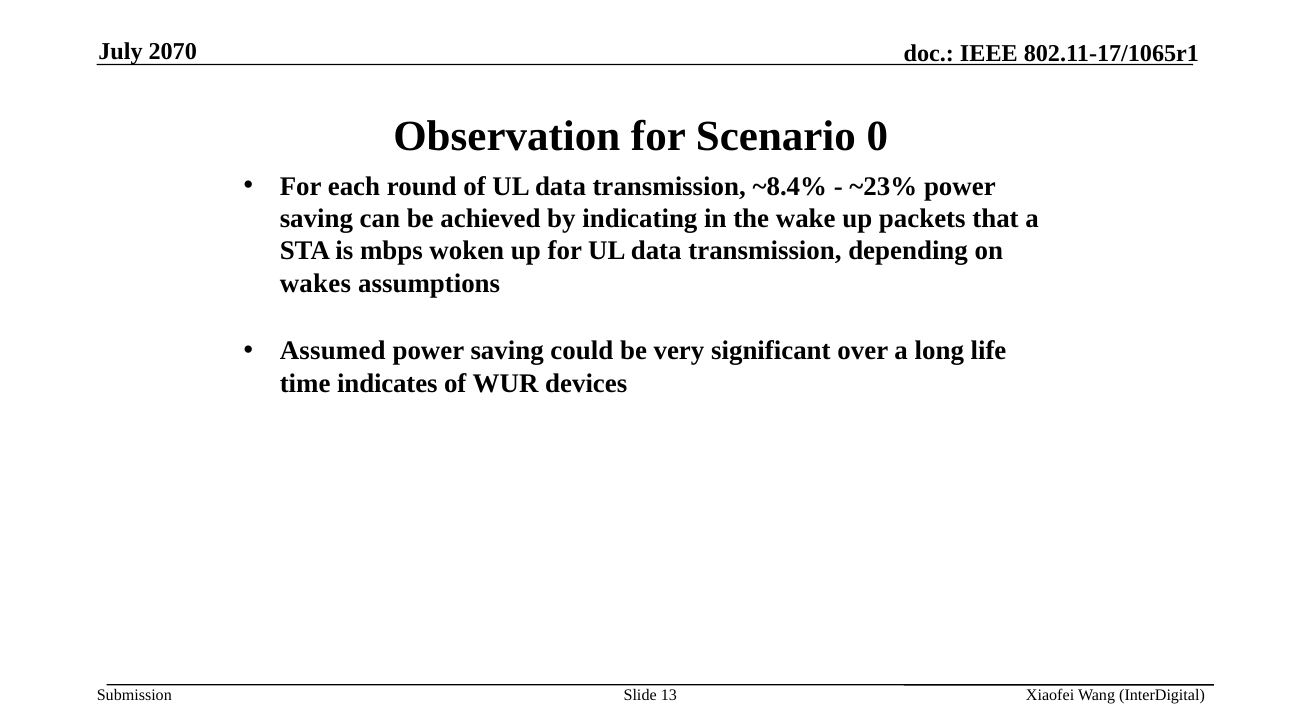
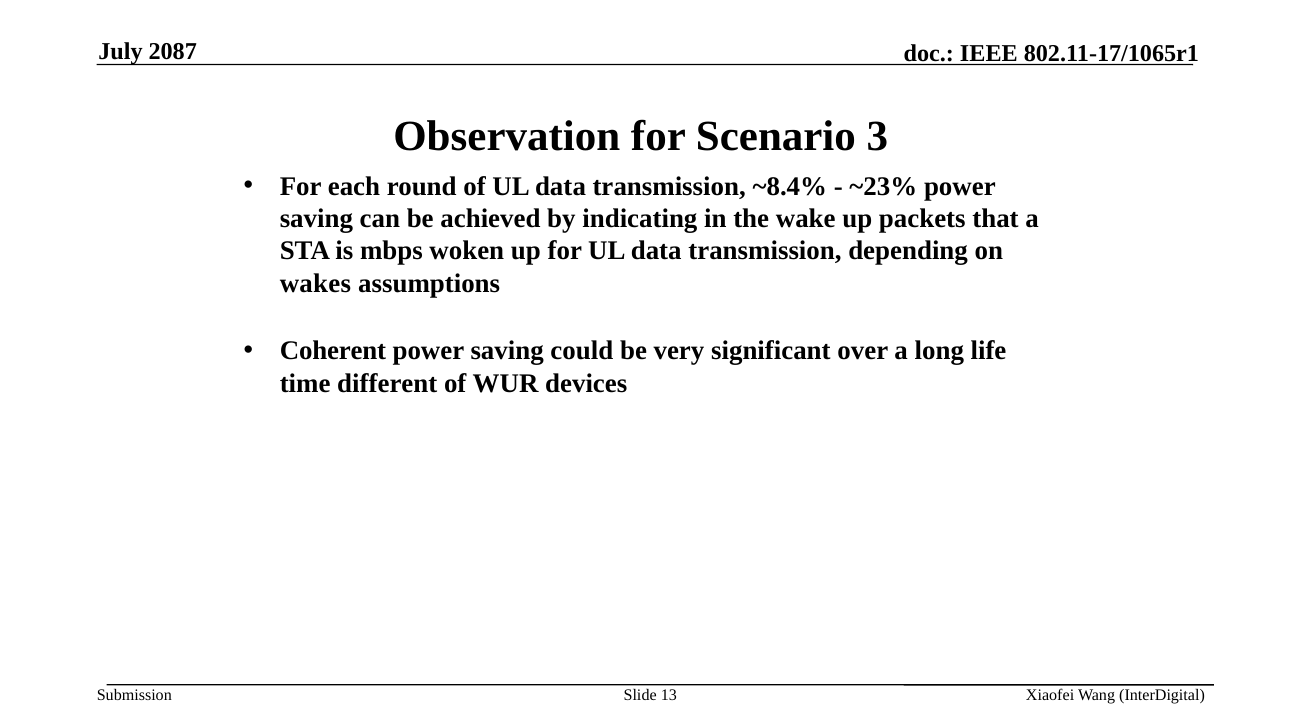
2070: 2070 -> 2087
0: 0 -> 3
Assumed: Assumed -> Coherent
indicates: indicates -> different
